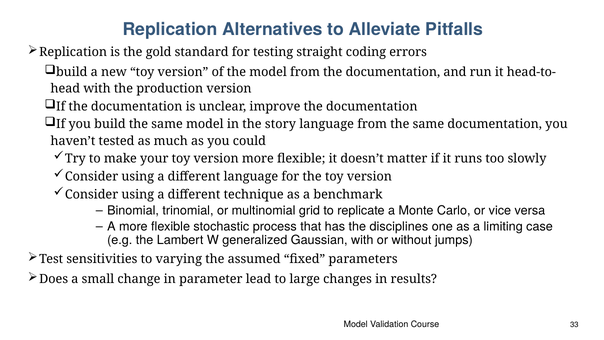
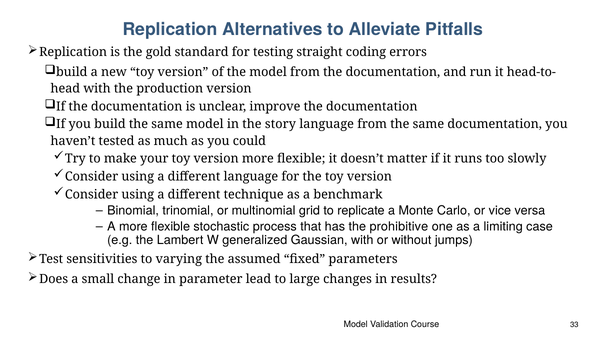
disciplines: disciplines -> prohibitive
